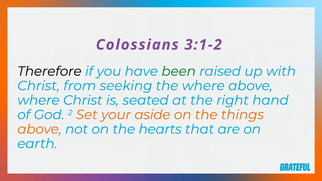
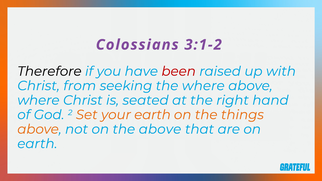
been colour: green -> red
your aside: aside -> earth
the hearts: hearts -> above
